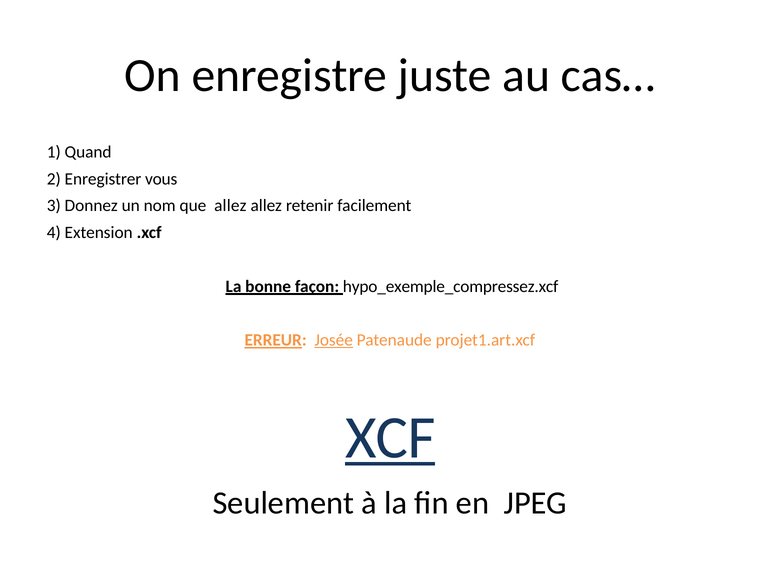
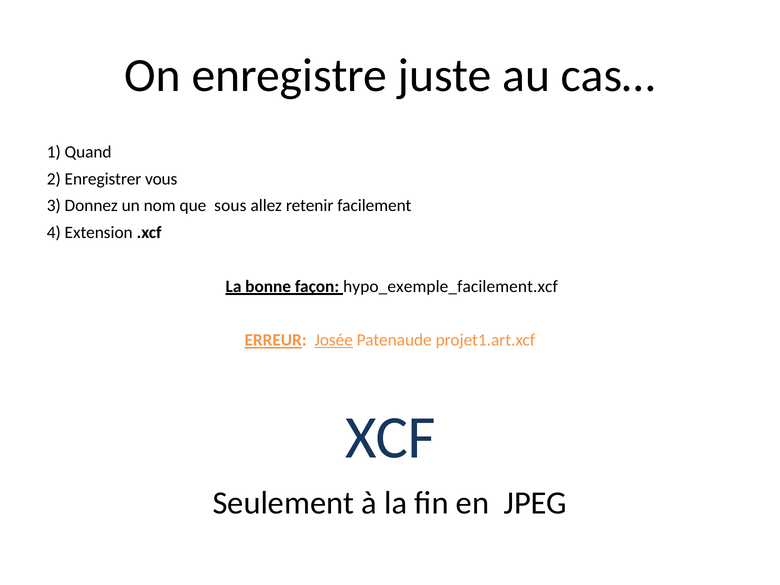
que allez: allez -> sous
hypo_exemple_compressez.xcf: hypo_exemple_compressez.xcf -> hypo_exemple_facilement.xcf
XCF underline: present -> none
